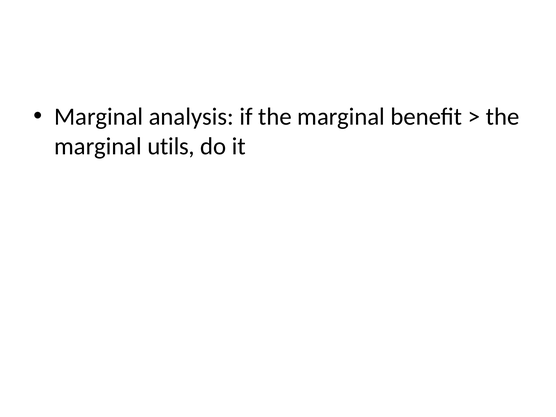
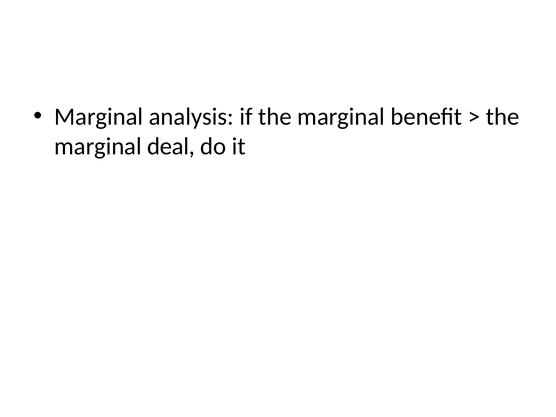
utils: utils -> deal
